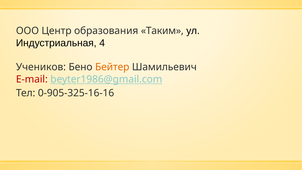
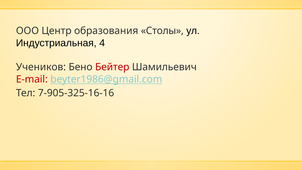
Таким: Таким -> Столы
Бейтер colour: orange -> red
0-905-325-16-16: 0-905-325-16-16 -> 7-905-325-16-16
